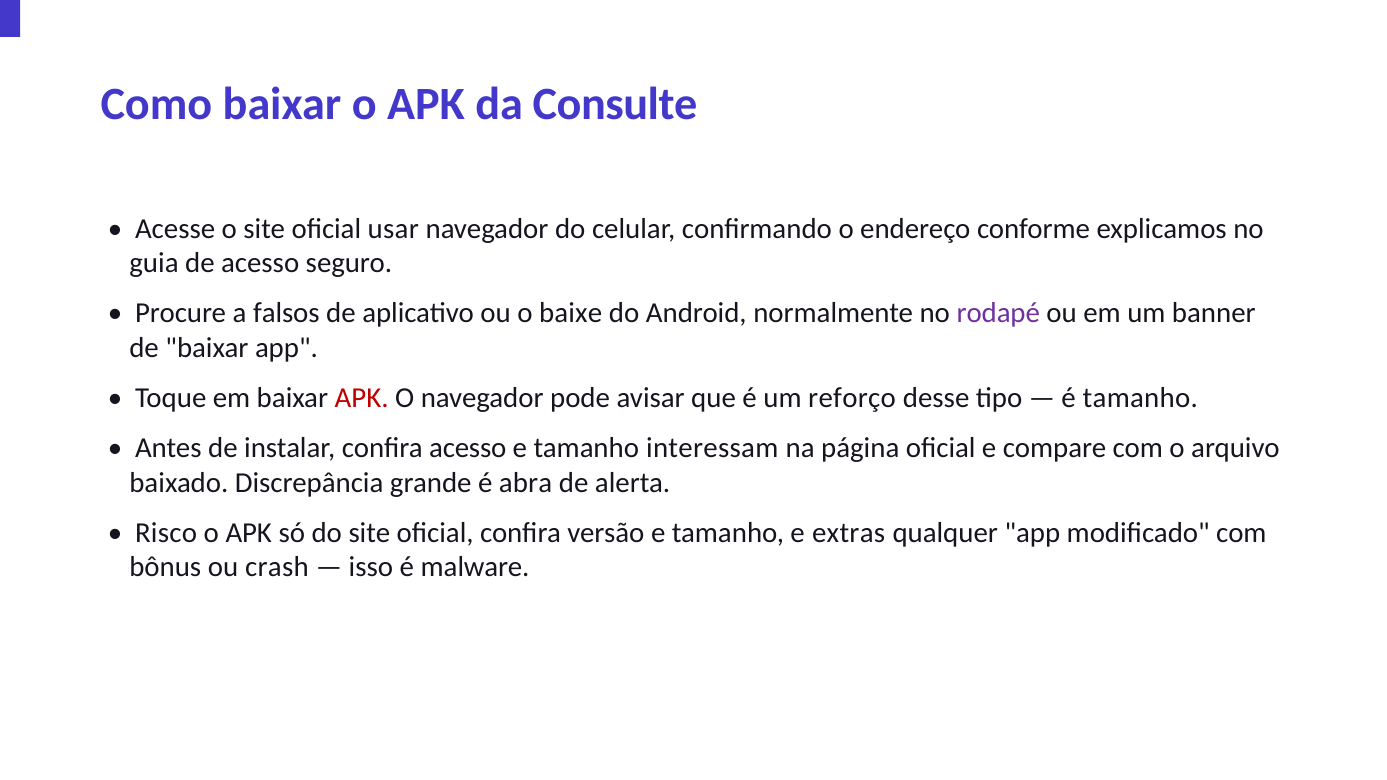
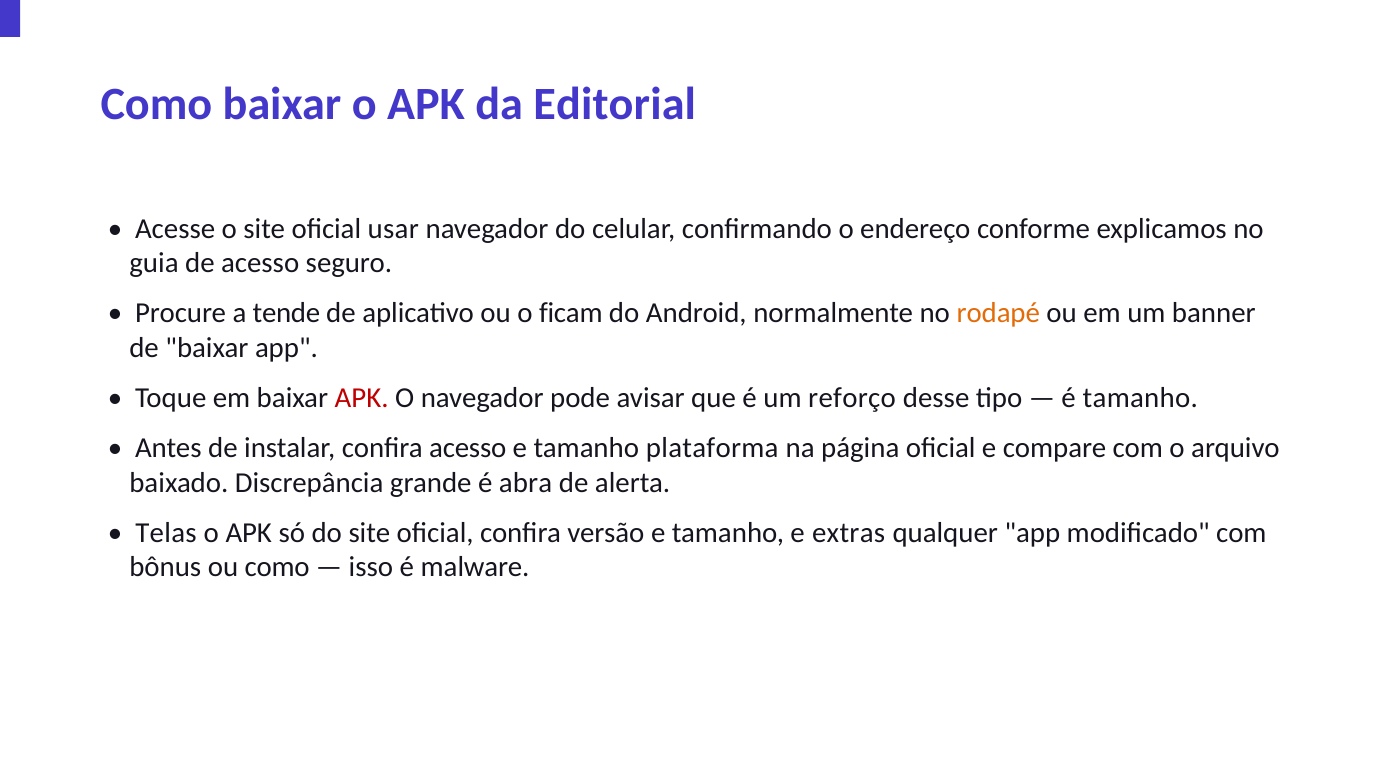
Consulte: Consulte -> Editorial
falsos: falsos -> tende
baixe: baixe -> ficam
rodapé colour: purple -> orange
interessam: interessam -> plataforma
Risco: Risco -> Telas
ou crash: crash -> como
